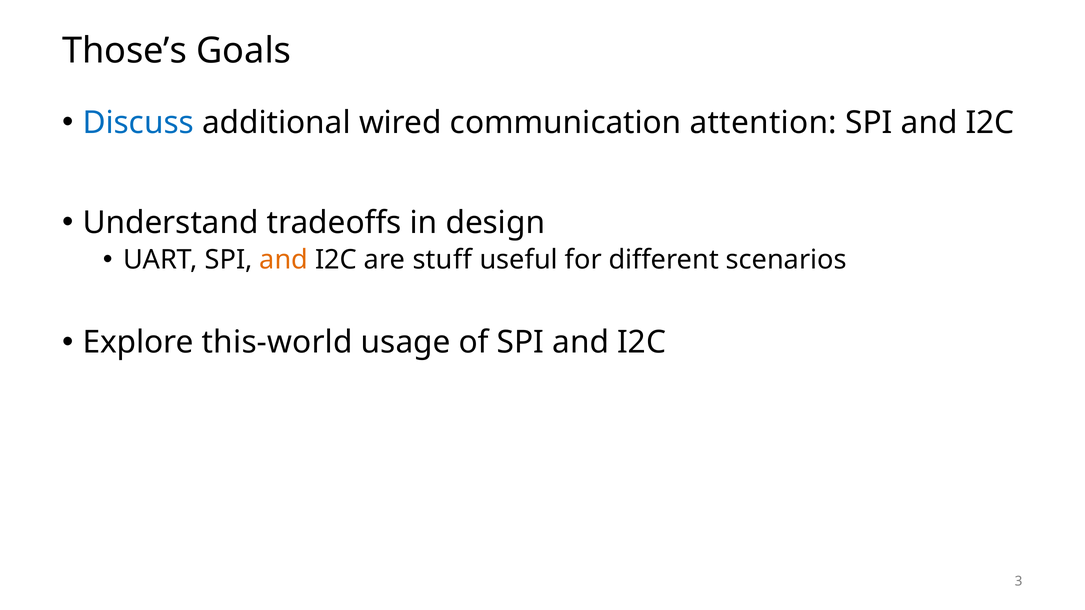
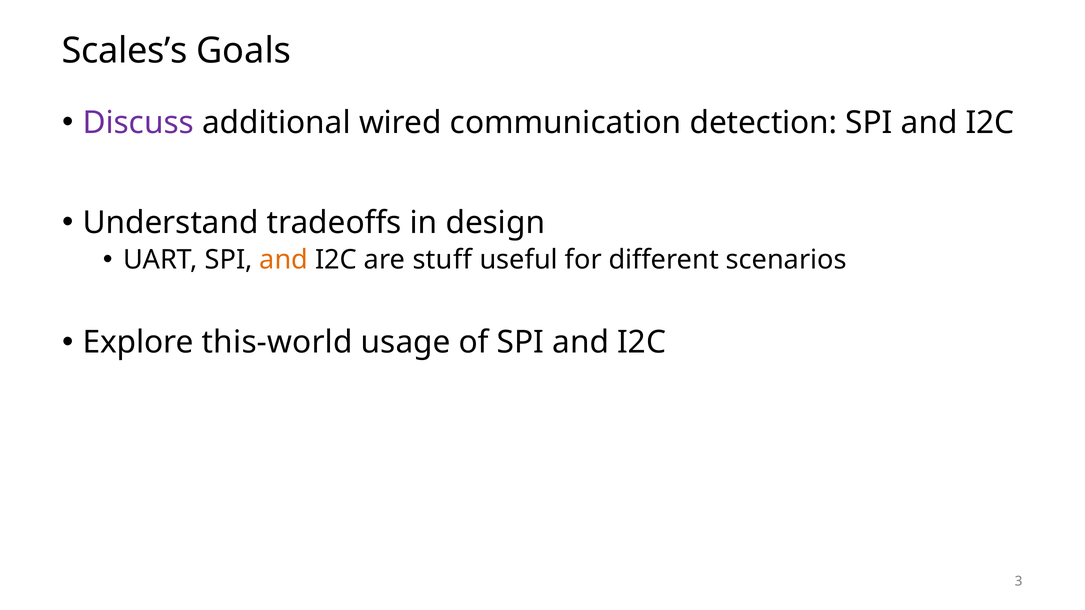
Those’s: Those’s -> Scales’s
Discuss colour: blue -> purple
attention: attention -> detection
